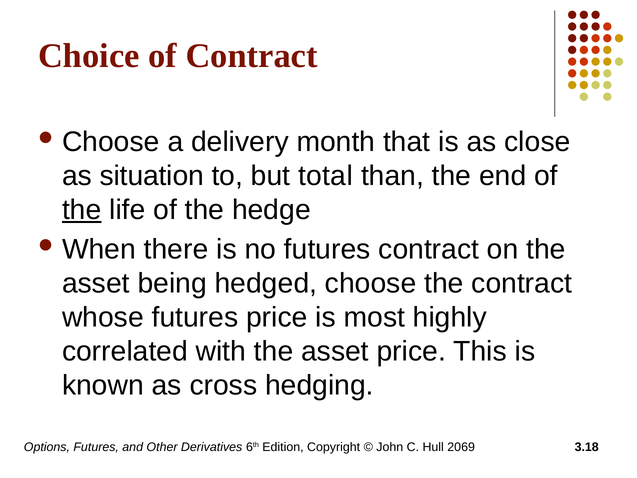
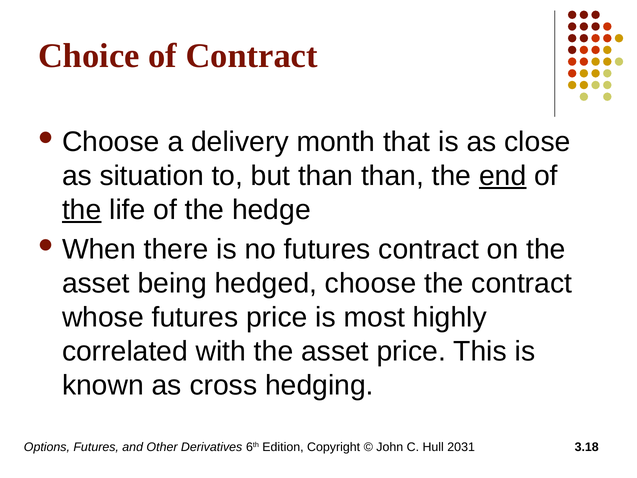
but total: total -> than
end underline: none -> present
2069: 2069 -> 2031
